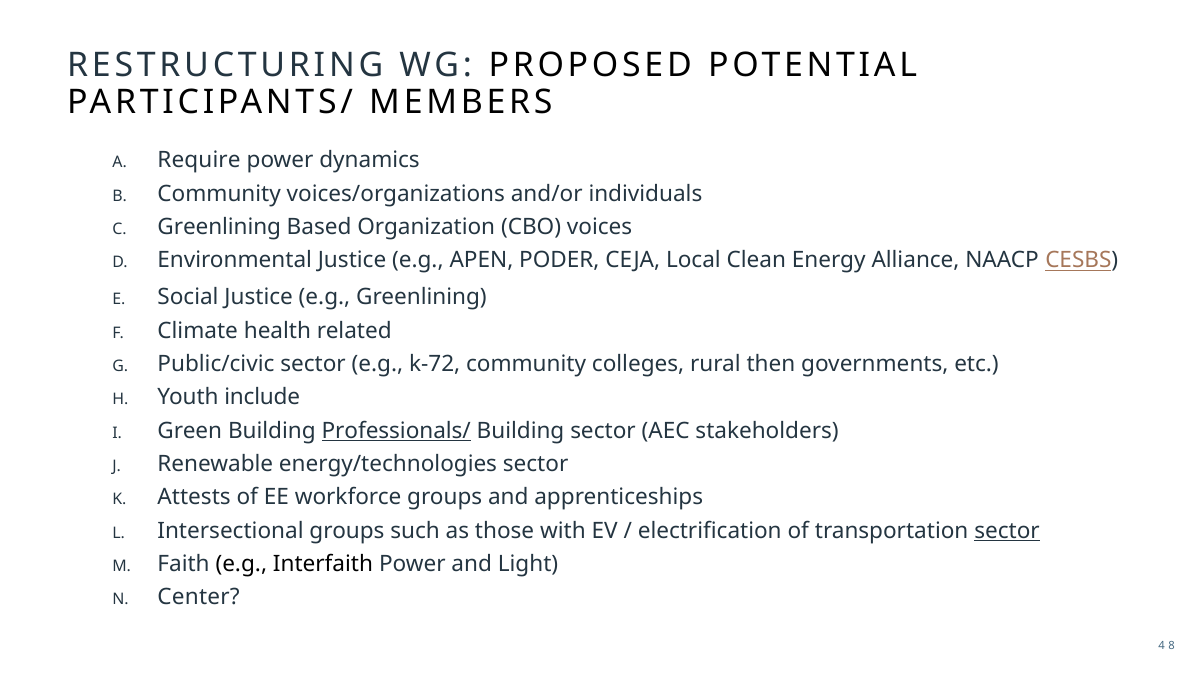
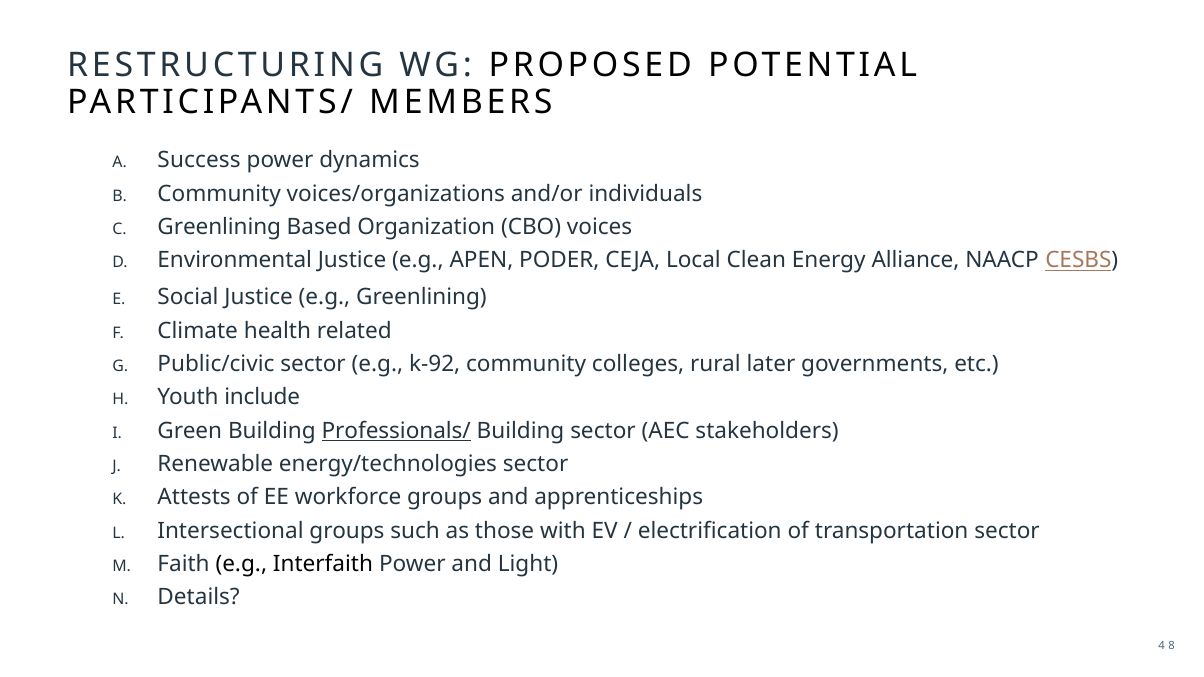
Require: Require -> Success
k-72: k-72 -> k-92
then: then -> later
sector at (1007, 531) underline: present -> none
Center: Center -> Details
